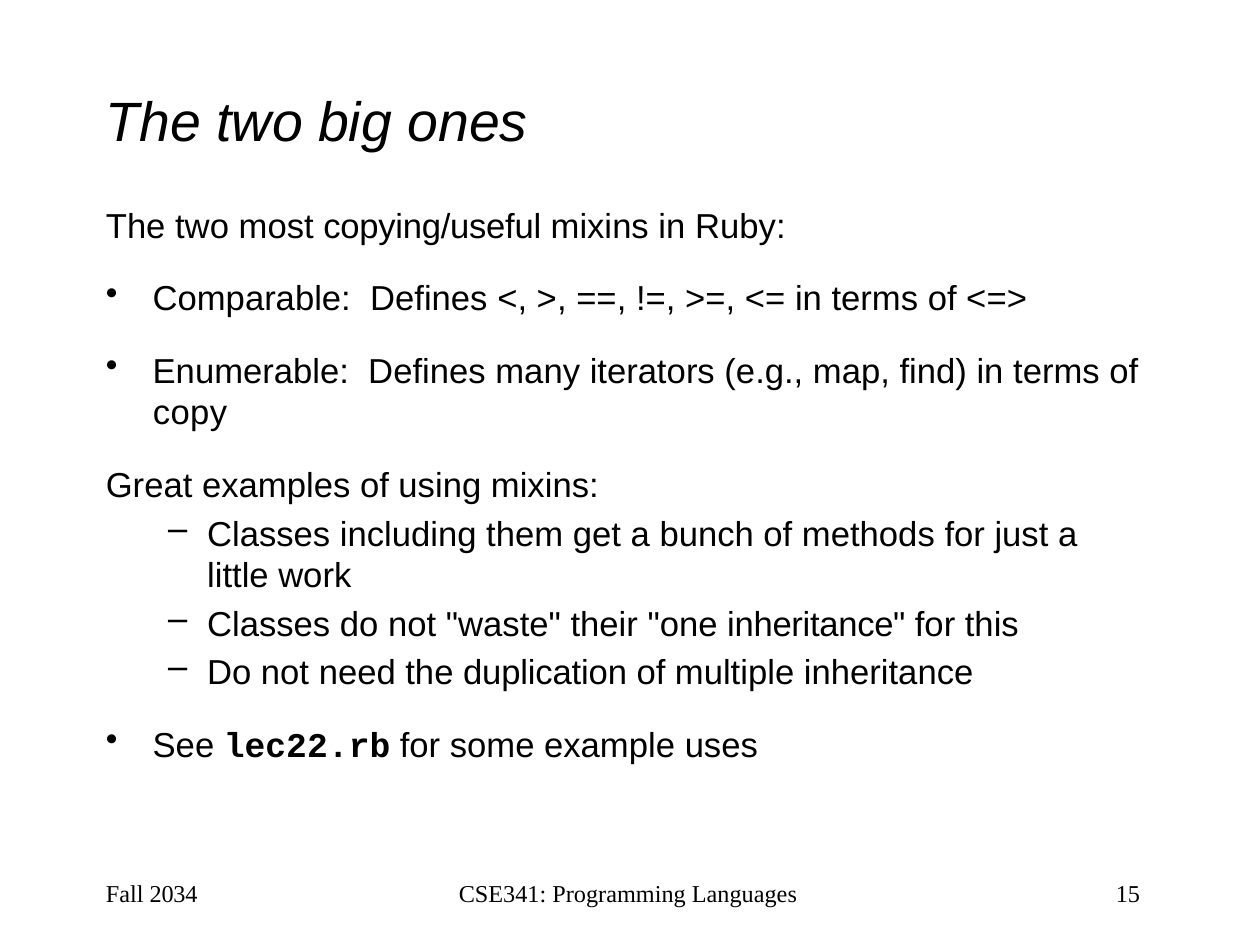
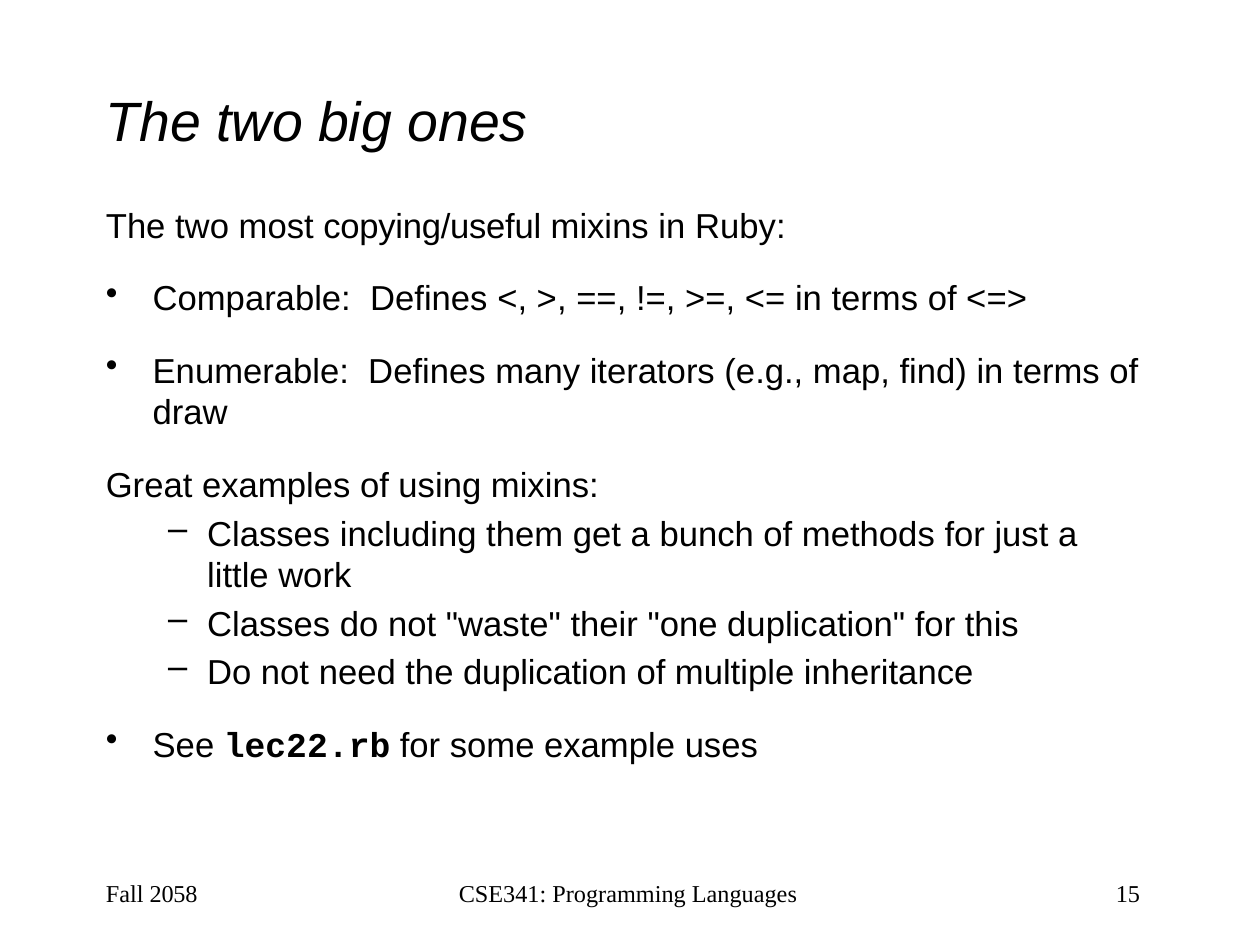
copy: copy -> draw
one inheritance: inheritance -> duplication
2034: 2034 -> 2058
